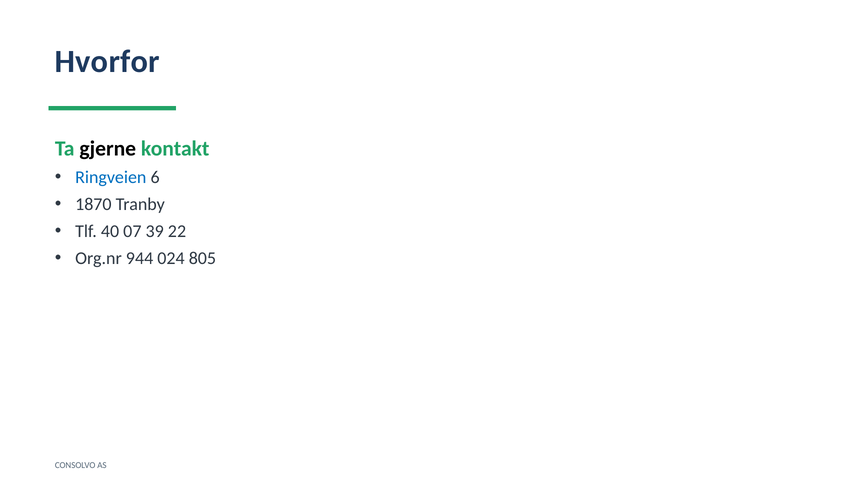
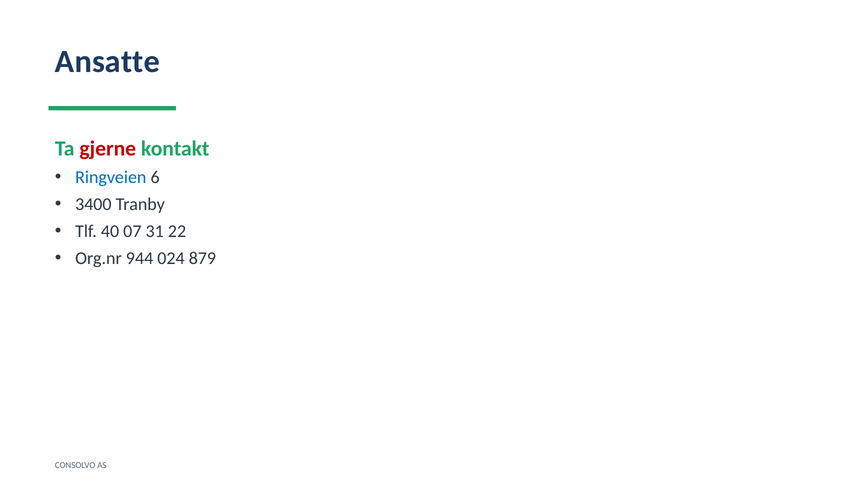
Hvorfor: Hvorfor -> Ansatte
gjerne colour: black -> red
1870: 1870 -> 3400
39: 39 -> 31
805: 805 -> 879
